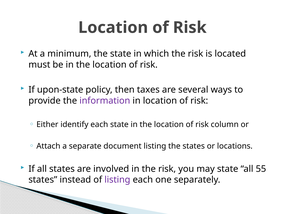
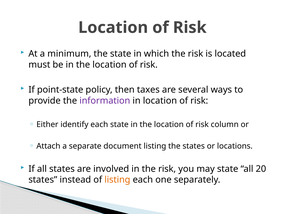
upon-state: upon-state -> point-state
55: 55 -> 20
listing at (117, 180) colour: purple -> orange
